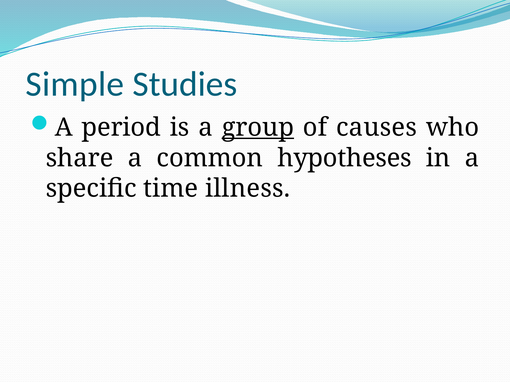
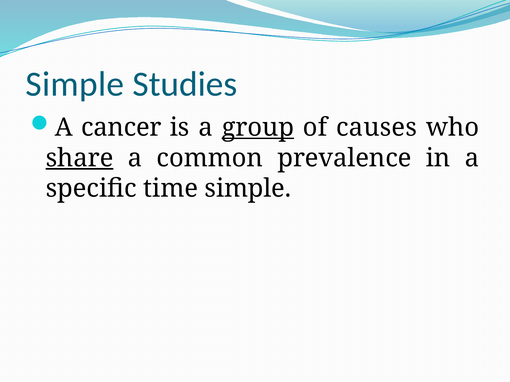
period: period -> cancer
share underline: none -> present
hypotheses: hypotheses -> prevalence
time illness: illness -> simple
